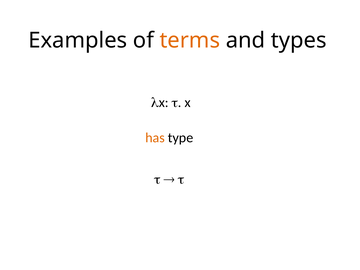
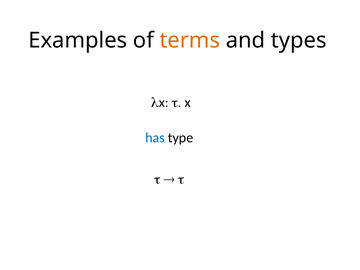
has colour: orange -> blue
